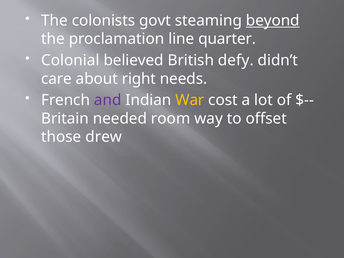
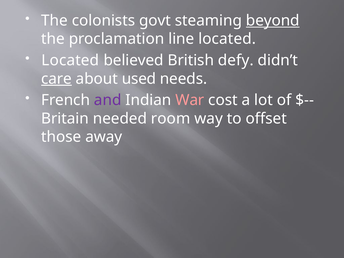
line quarter: quarter -> located
Colonial at (70, 60): Colonial -> Located
care underline: none -> present
right: right -> used
War colour: yellow -> pink
drew: drew -> away
